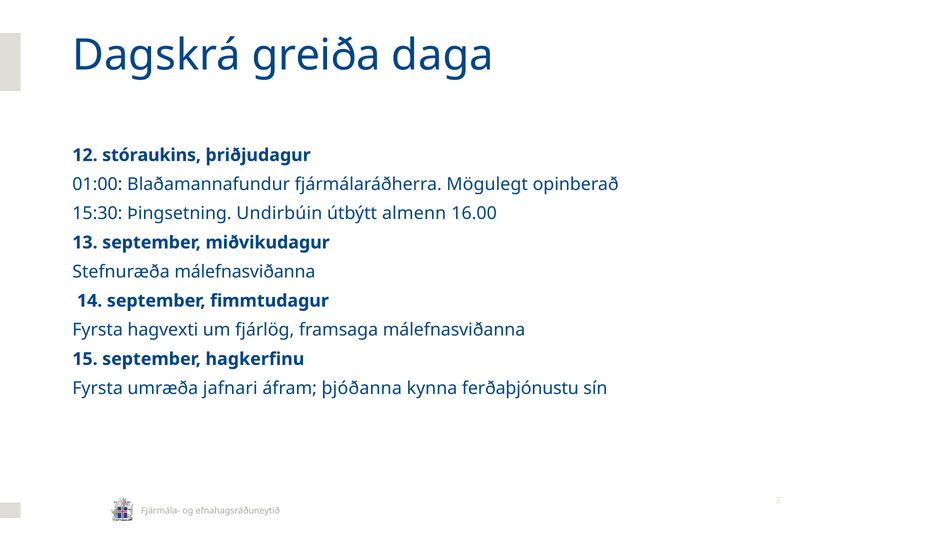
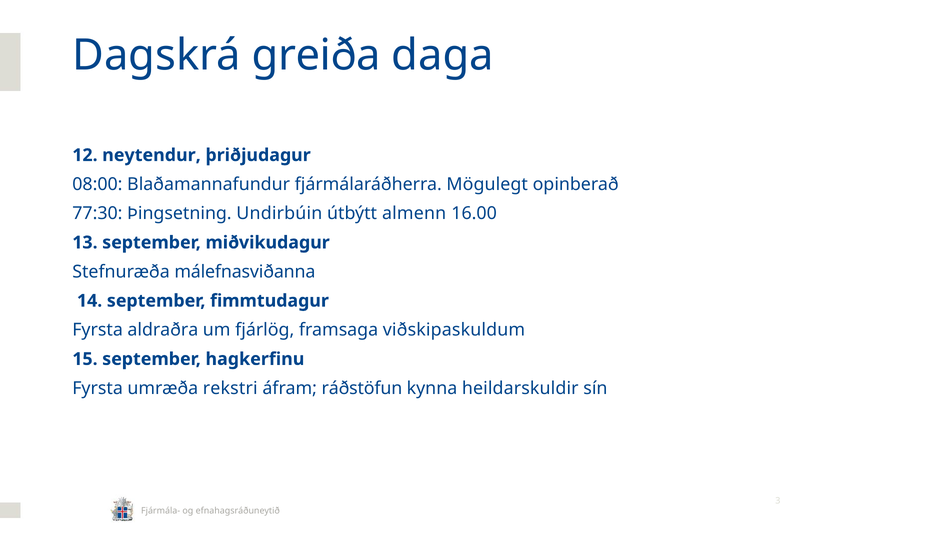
stóraukins: stóraukins -> neytendur
01:00: 01:00 -> 08:00
15:30: 15:30 -> 77:30
hagvexti: hagvexti -> aldraðra
framsaga málefnasviðanna: málefnasviðanna -> viðskipaskuldum
jafnari: jafnari -> rekstri
þjóðanna: þjóðanna -> ráðstöfun
ferðaþjónustu: ferðaþjónustu -> heildarskuldir
